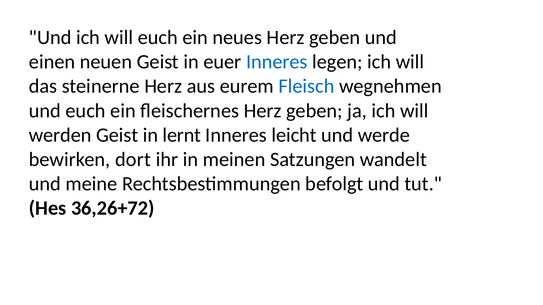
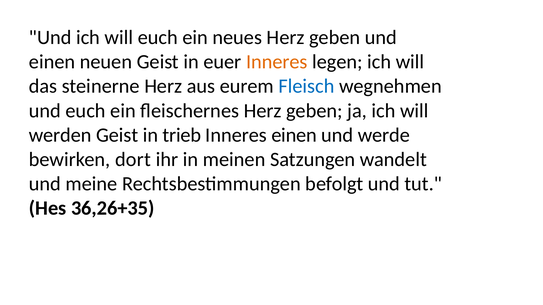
Inneres at (277, 62) colour: blue -> orange
lernt: lernt -> trieb
Inneres leicht: leicht -> einen
36,26+72: 36,26+72 -> 36,26+35
